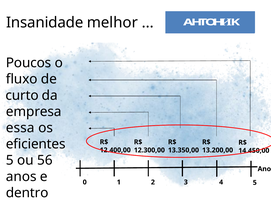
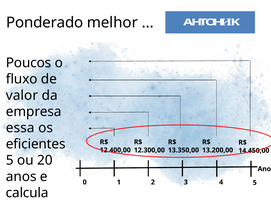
Insanidade: Insanidade -> Ponderado
curto at (22, 95): curto -> valor
56: 56 -> 20
dentro at (27, 193): dentro -> calcula
